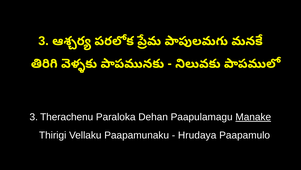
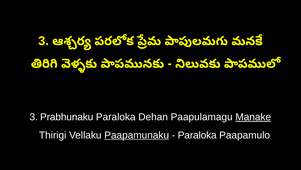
Therachenu: Therachenu -> Prabhunaku
Paapamunaku underline: none -> present
Hrudaya at (197, 135): Hrudaya -> Paraloka
